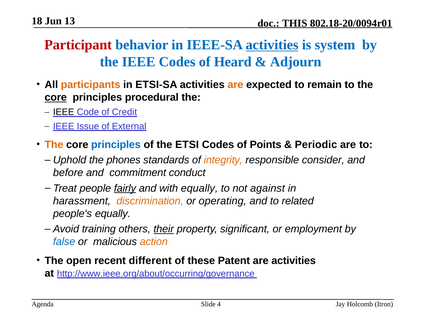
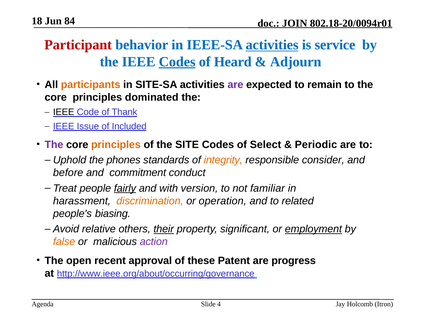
13: 13 -> 84
THIS: THIS -> JOIN
system: system -> service
Codes at (177, 62) underline: none -> present
ETSI-SA: ETSI-SA -> SITE-SA
are at (235, 85) colour: orange -> purple
core at (56, 97) underline: present -> none
procedural: procedural -> dominated
Credit: Credit -> Thank
External: External -> Included
The at (54, 144) colour: orange -> purple
principles at (116, 144) colour: blue -> orange
ETSI: ETSI -> SITE
Points: Points -> Select
with equally: equally -> version
against: against -> familiar
operating: operating -> operation
people's equally: equally -> biasing
training: training -> relative
employment underline: none -> present
false colour: blue -> orange
action colour: orange -> purple
different: different -> approval
are activities: activities -> progress
